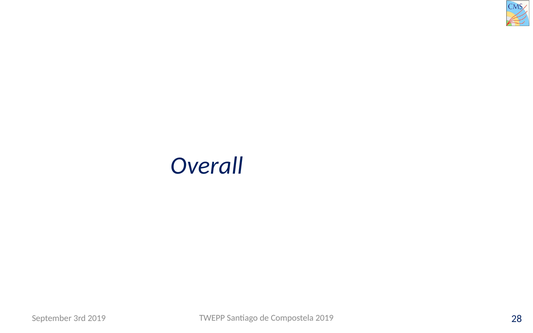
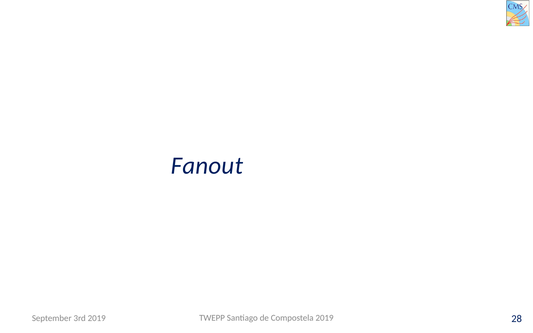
Overall: Overall -> Fanout
